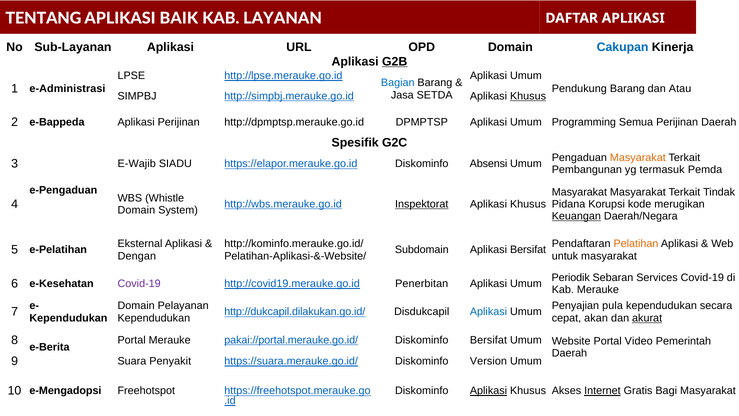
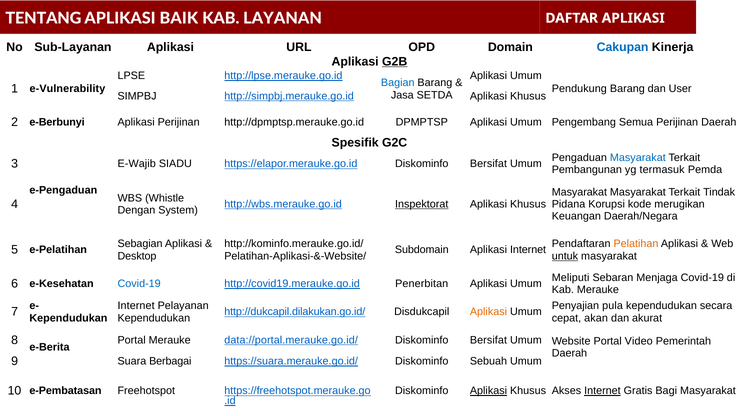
e-Administrasi: e-Administrasi -> e-Vulnerability
Atau: Atau -> User
Khusus at (528, 96) underline: present -> none
e-Bappeda: e-Bappeda -> e-Berbunyi
Programming: Programming -> Pengembang
Masyarakat at (638, 158) colour: orange -> blue
https://elapor.merauke.go.id Diskominfo Absensi: Absensi -> Bersifat
Domain at (136, 210): Domain -> Dengan
Keuangan underline: present -> none
Eksternal: Eksternal -> Sebagian
Aplikasi Bersifat: Bersifat -> Internet
Dengan: Dengan -> Desktop
untuk underline: none -> present
Periodik: Periodik -> Meliputi
Services: Services -> Menjaga
Covid-19 at (139, 283) colour: purple -> blue
Domain at (136, 306): Domain -> Internet
Aplikasi at (488, 312) colour: blue -> orange
akurat underline: present -> none
pakai://portal.merauke.go.id/: pakai://portal.merauke.go.id/ -> data://portal.merauke.go.id/
Penyakit: Penyakit -> Berbagai
Version: Version -> Sebuah
e-Mengadopsi: e-Mengadopsi -> e-Pembatasan
